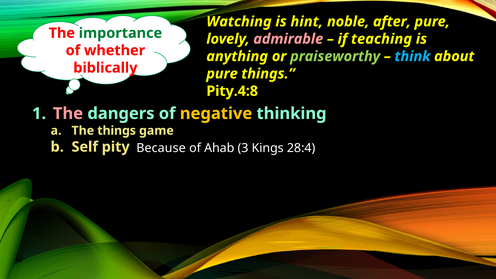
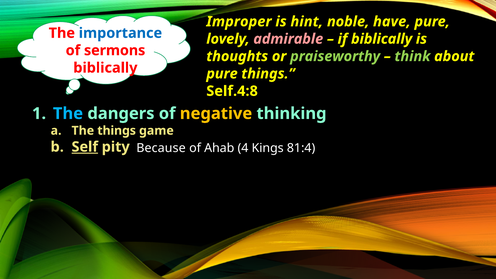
Watching: Watching -> Improper
after: after -> have
importance colour: green -> blue
if teaching: teaching -> biblically
whether: whether -> sermons
anything: anything -> thoughts
think colour: light blue -> light green
Pity.4:8: Pity.4:8 -> Self.4:8
The at (68, 114) colour: pink -> light blue
Self underline: none -> present
3: 3 -> 4
28:4: 28:4 -> 81:4
